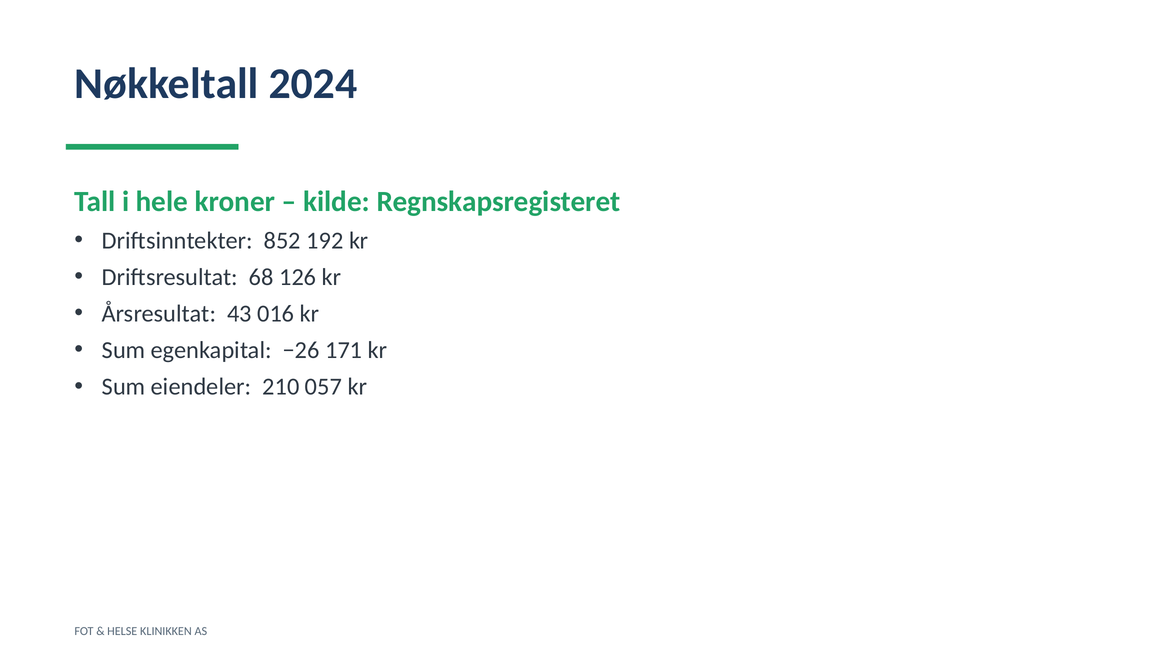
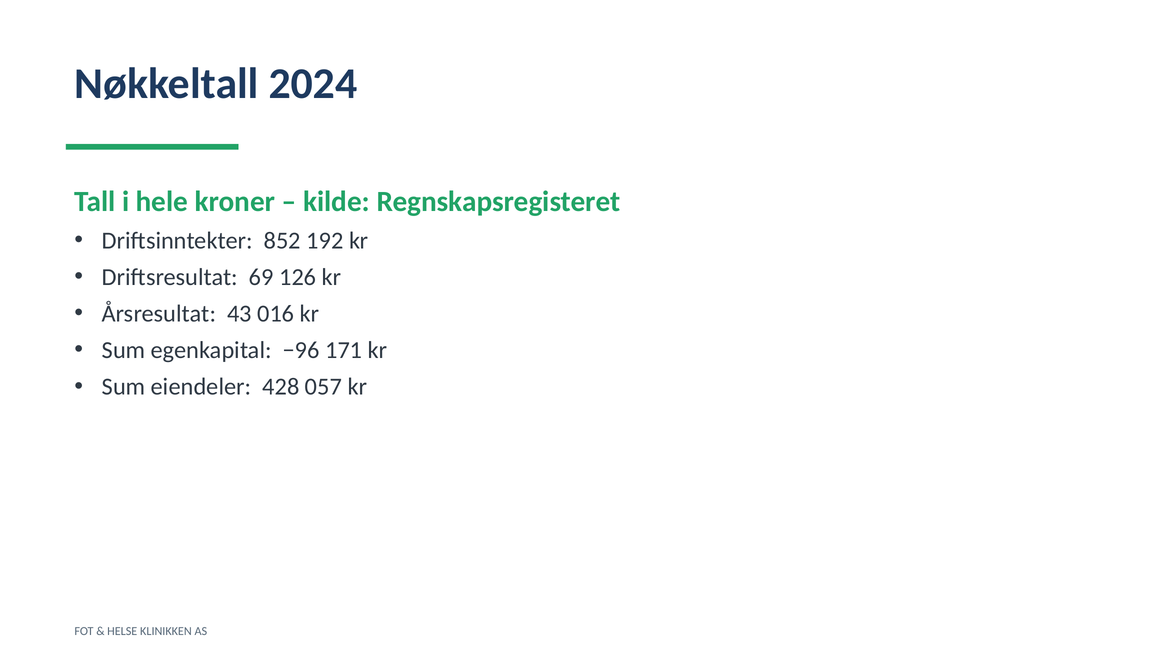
68: 68 -> 69
−26: −26 -> −96
210: 210 -> 428
